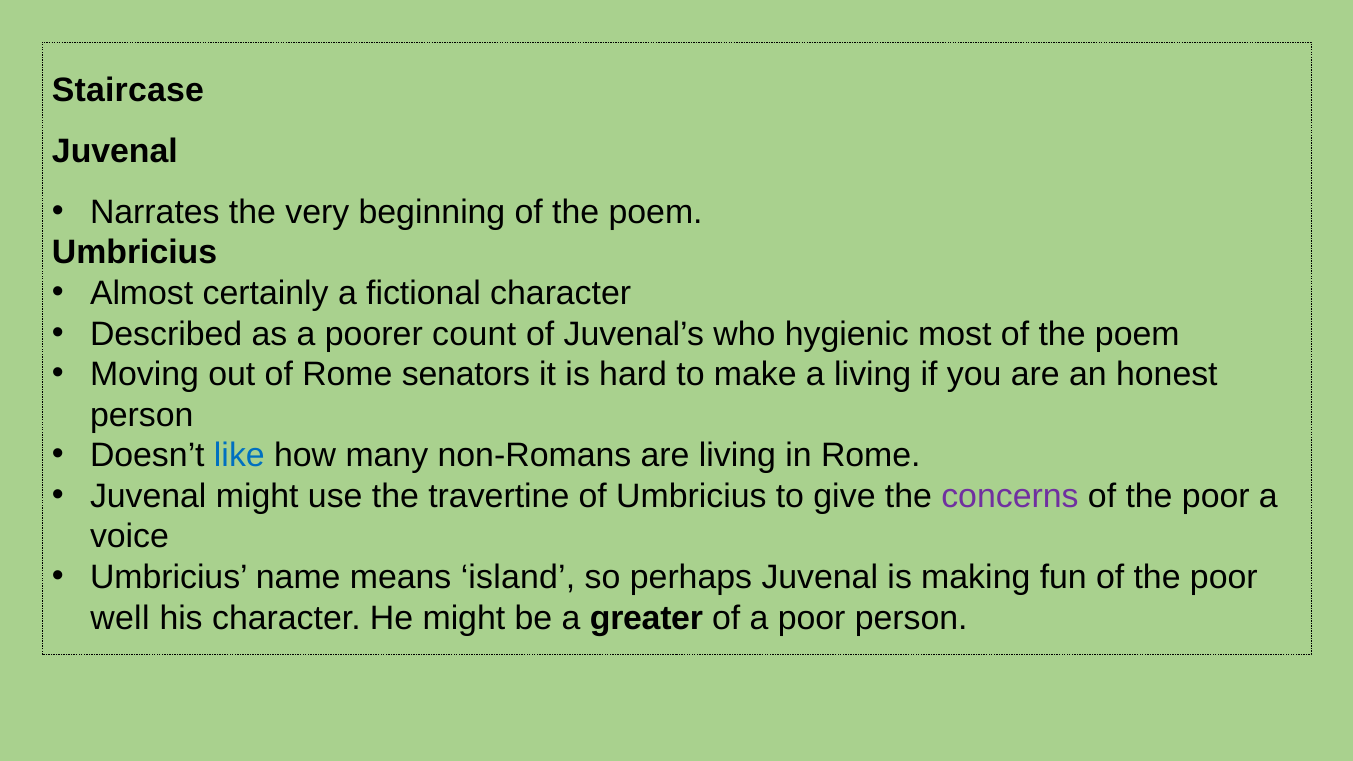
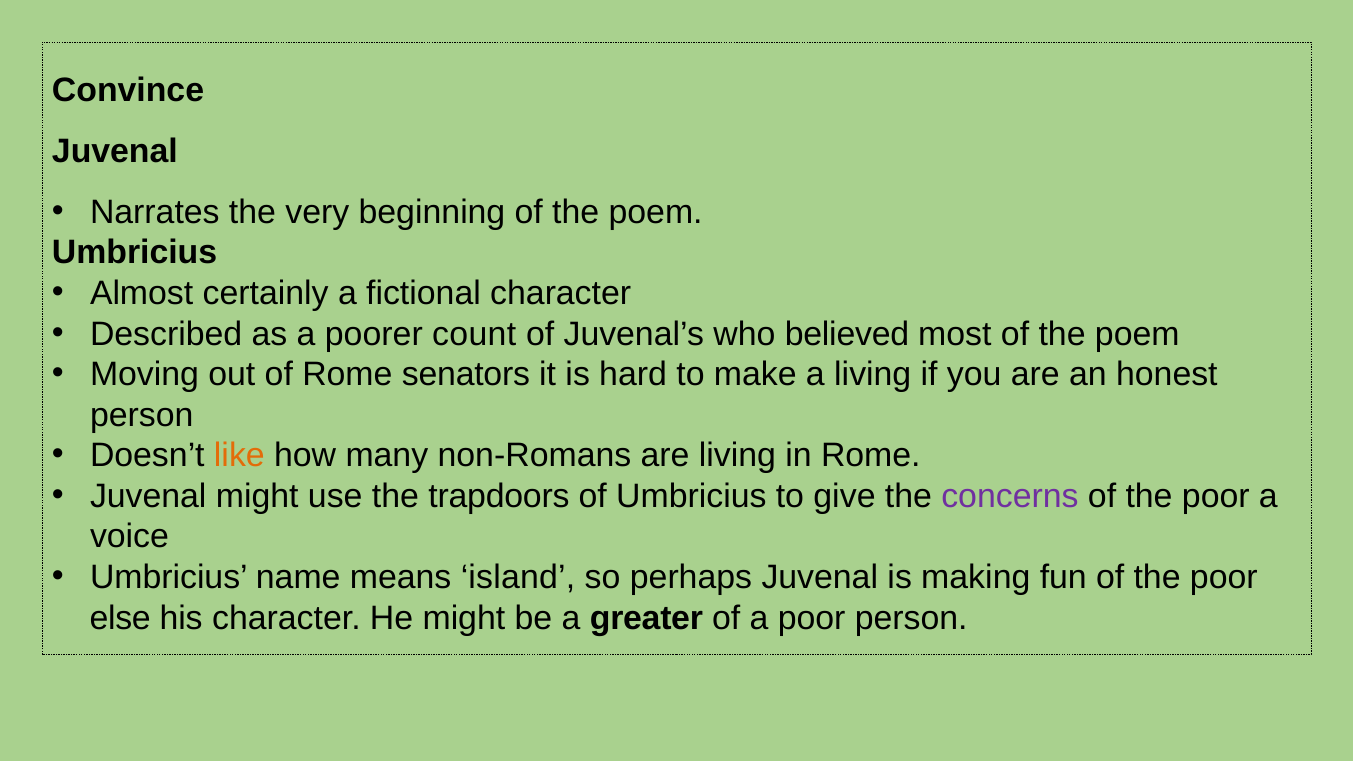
Staircase: Staircase -> Convince
hygienic: hygienic -> believed
like colour: blue -> orange
travertine: travertine -> trapdoors
well: well -> else
